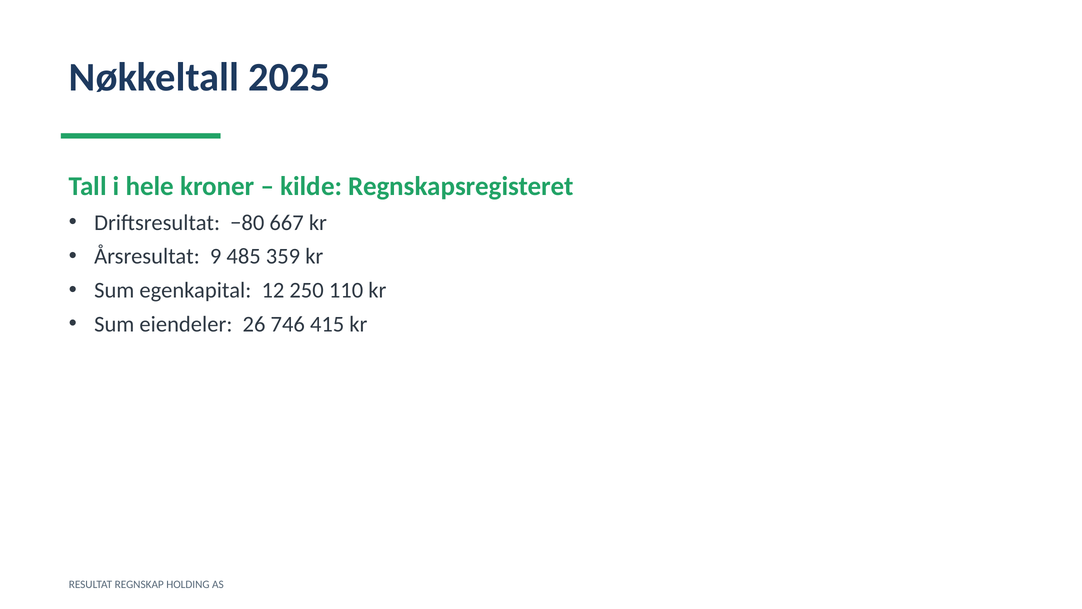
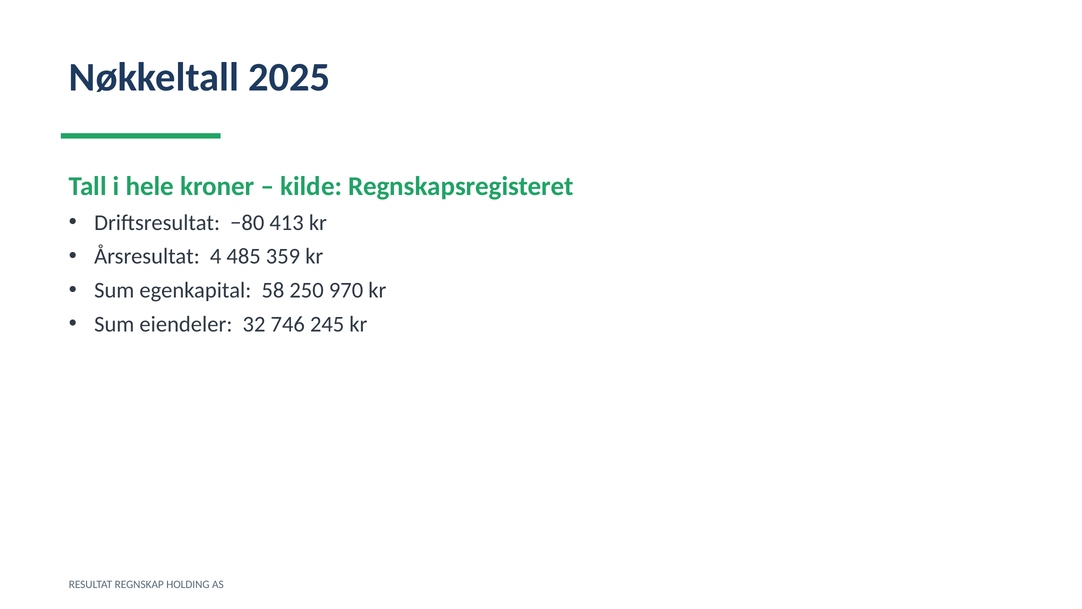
667: 667 -> 413
9: 9 -> 4
12: 12 -> 58
110: 110 -> 970
26: 26 -> 32
415: 415 -> 245
